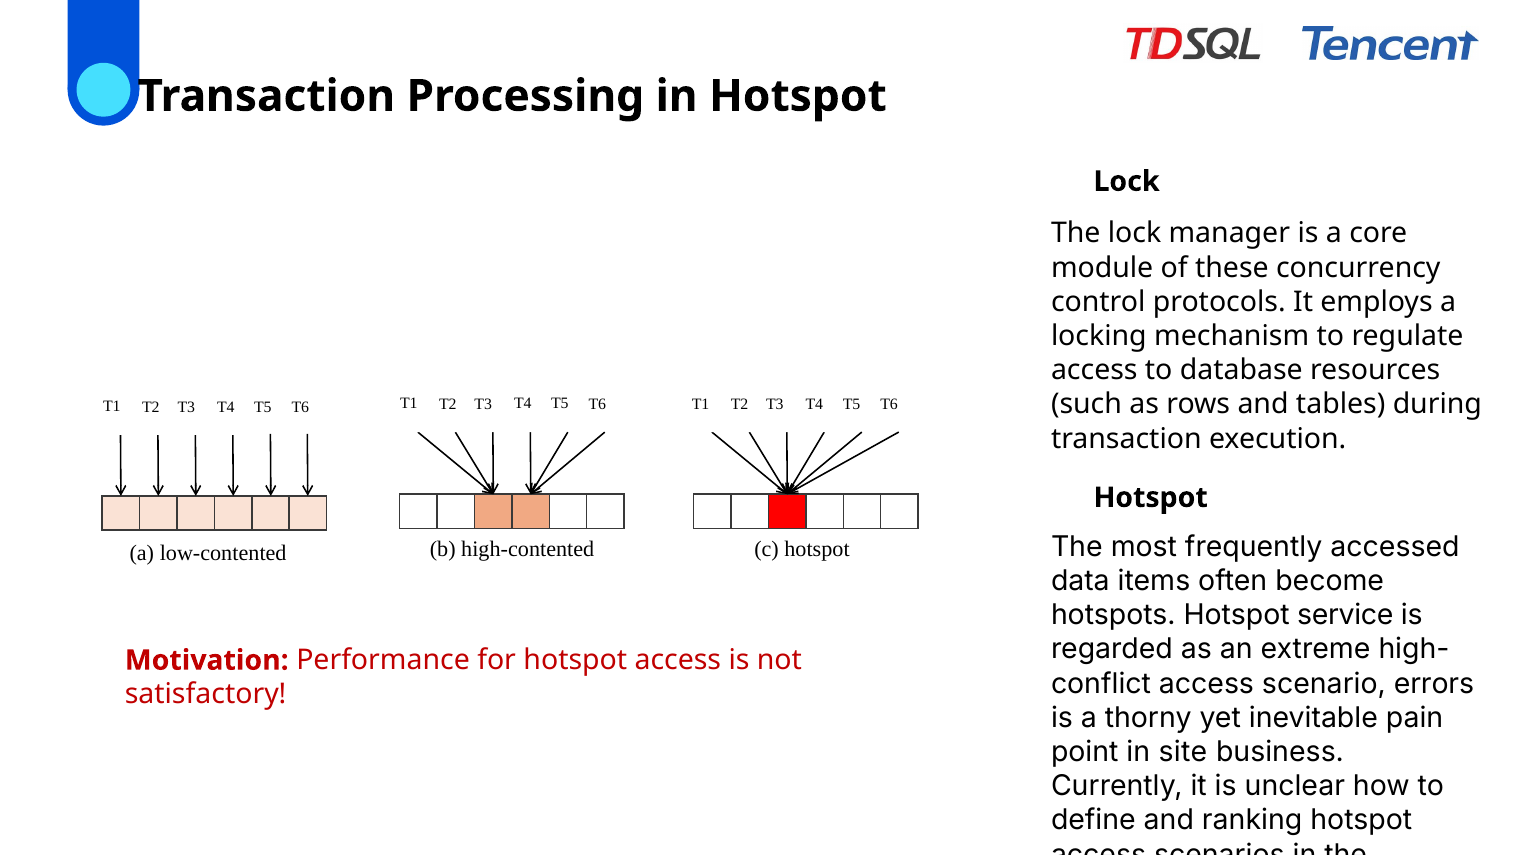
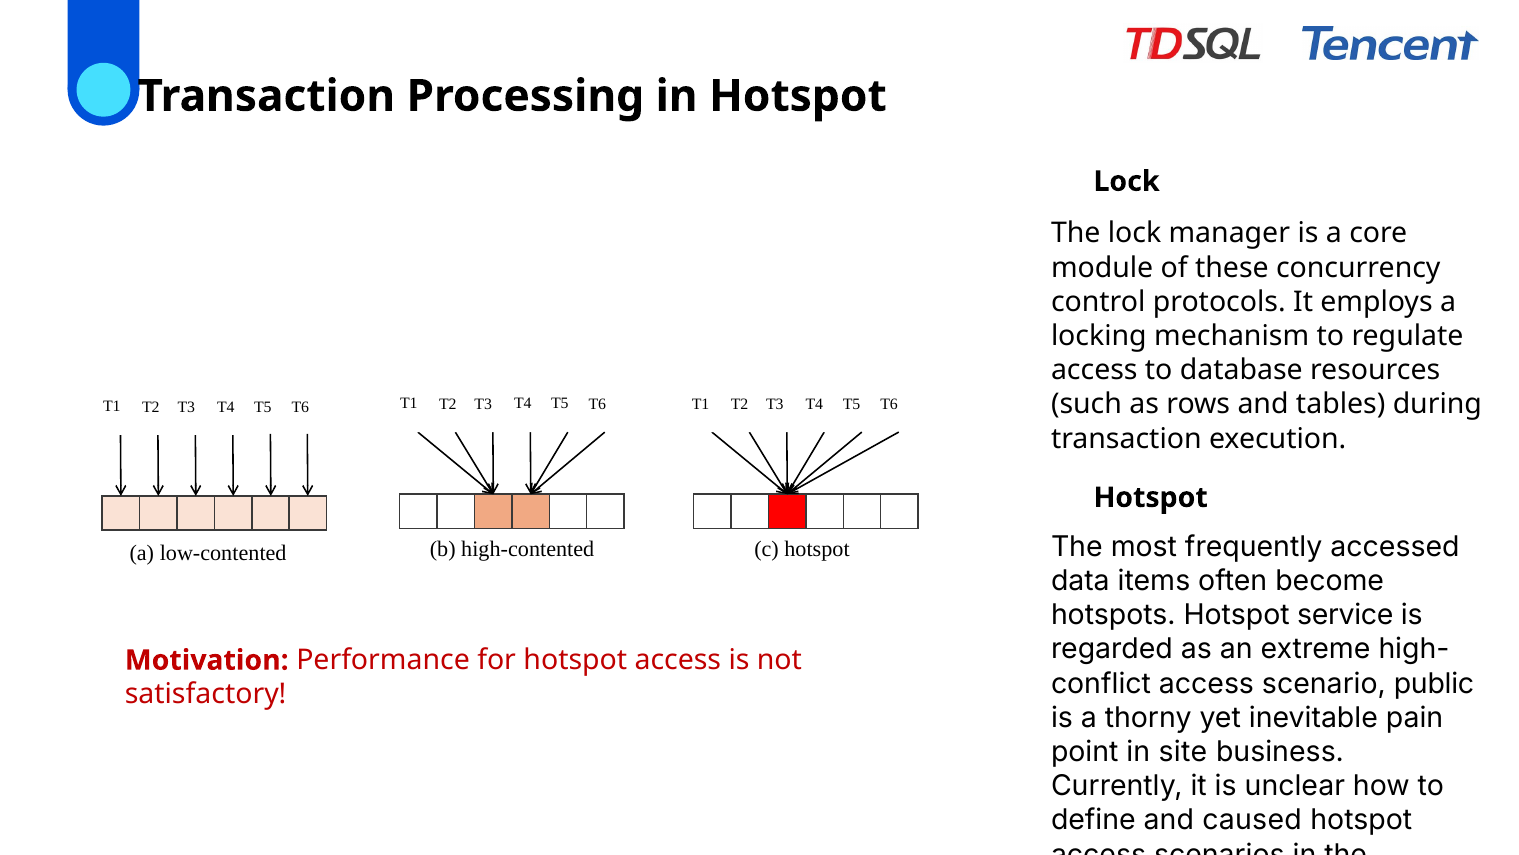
errors: errors -> public
ranking: ranking -> caused
